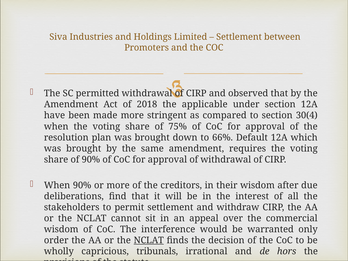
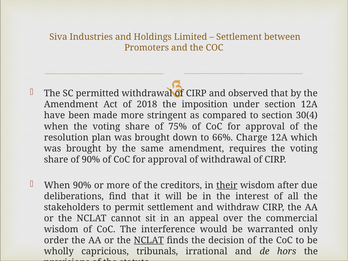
applicable: applicable -> imposition
Default: Default -> Charge
their underline: none -> present
